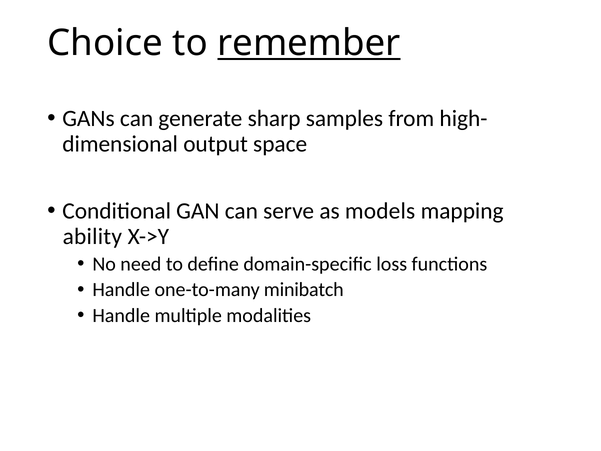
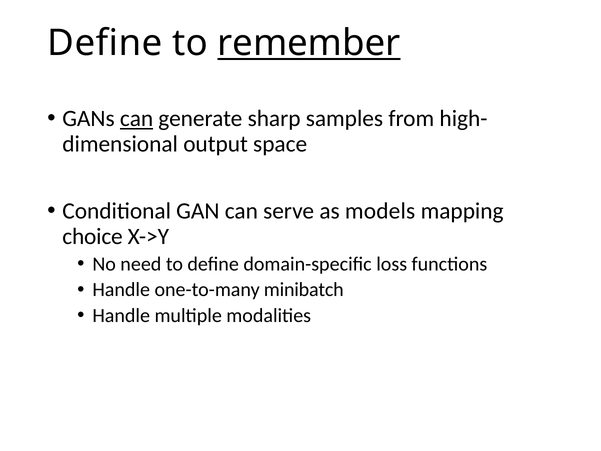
Choice at (105, 43): Choice -> Define
can at (137, 119) underline: none -> present
ability: ability -> choice
